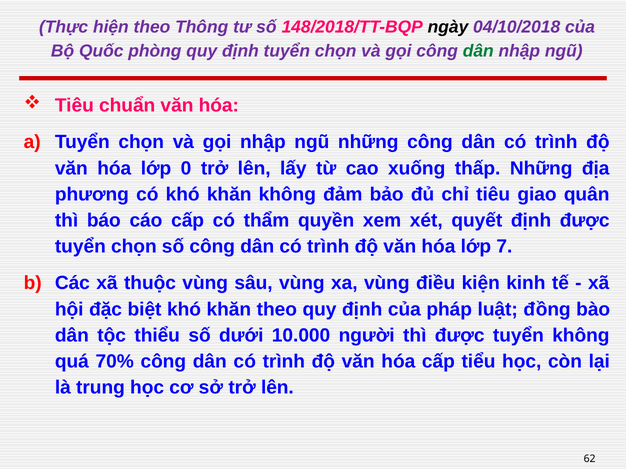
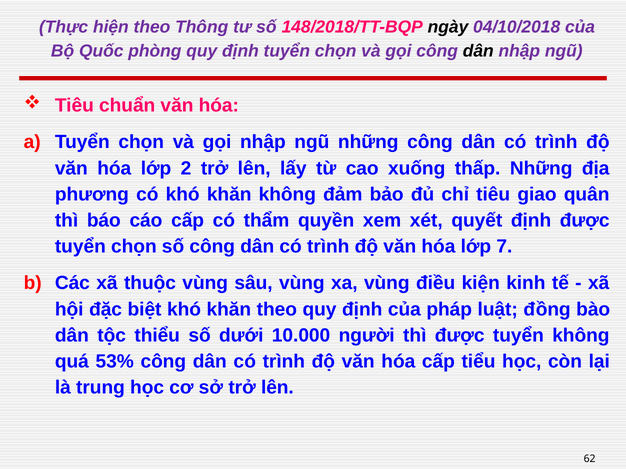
dân at (478, 51) colour: green -> black
0: 0 -> 2
70%: 70% -> 53%
